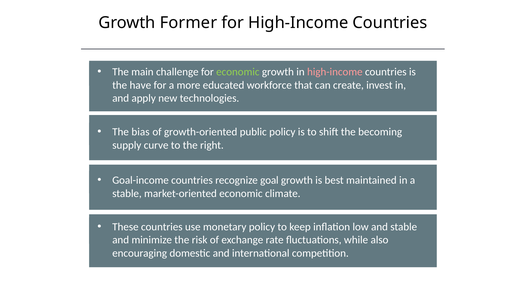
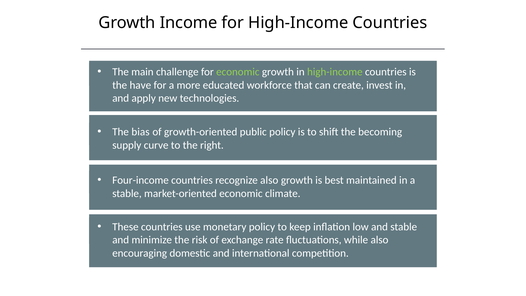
Former: Former -> Income
high-income at (335, 72) colour: pink -> light green
Goal-income: Goal-income -> Four-income
recognize goal: goal -> also
